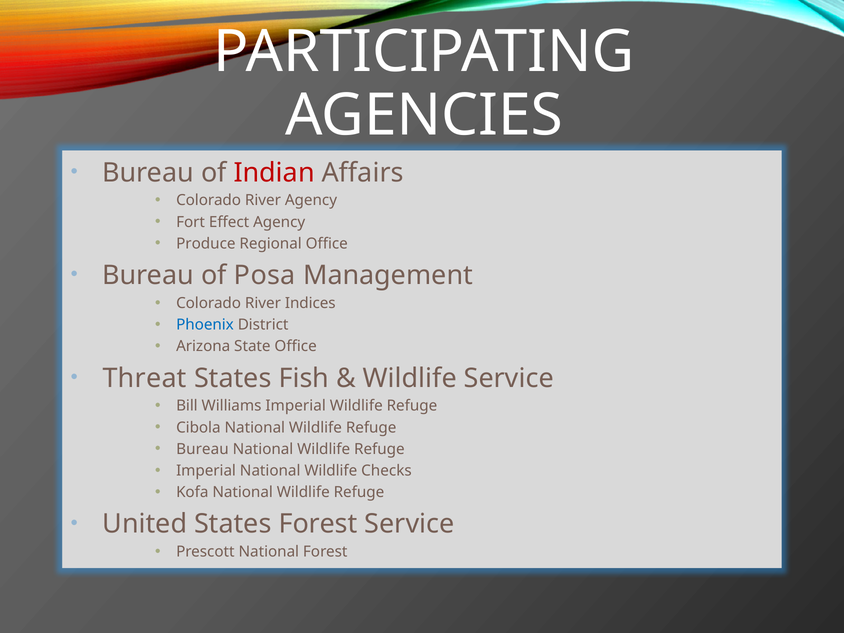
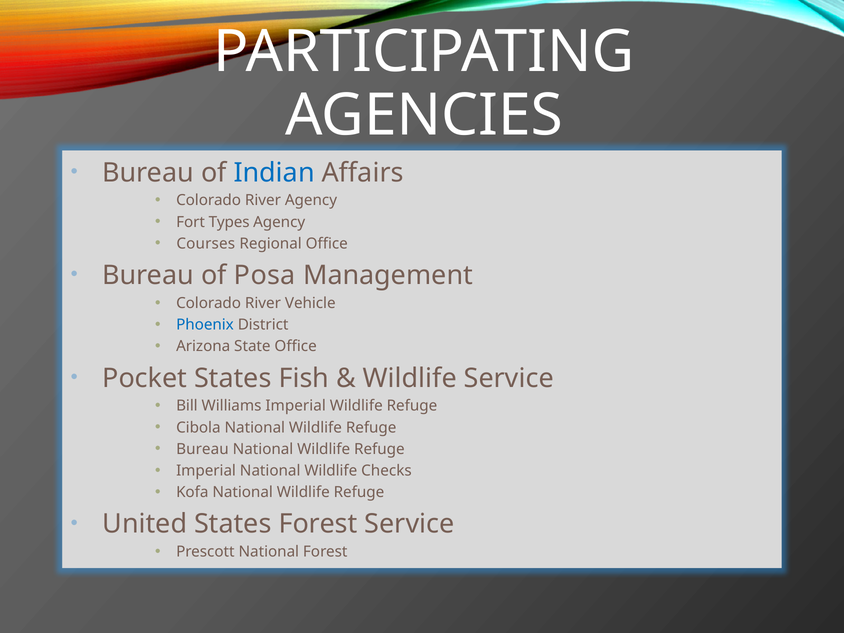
Indian colour: red -> blue
Effect: Effect -> Types
Produce: Produce -> Courses
Indices: Indices -> Vehicle
Threat: Threat -> Pocket
